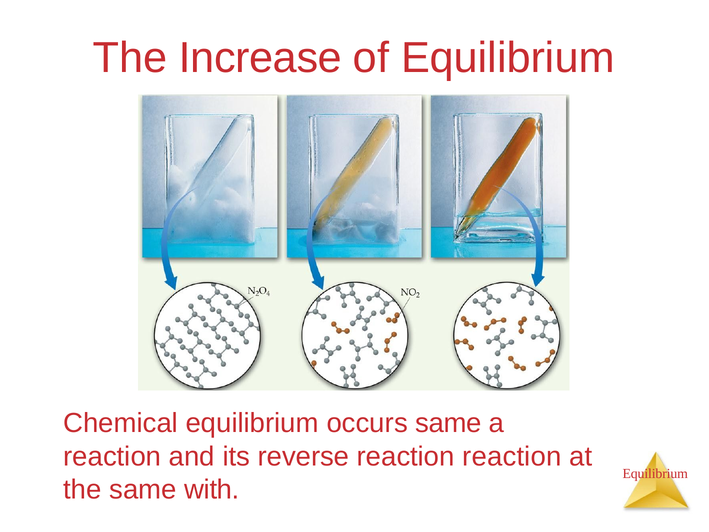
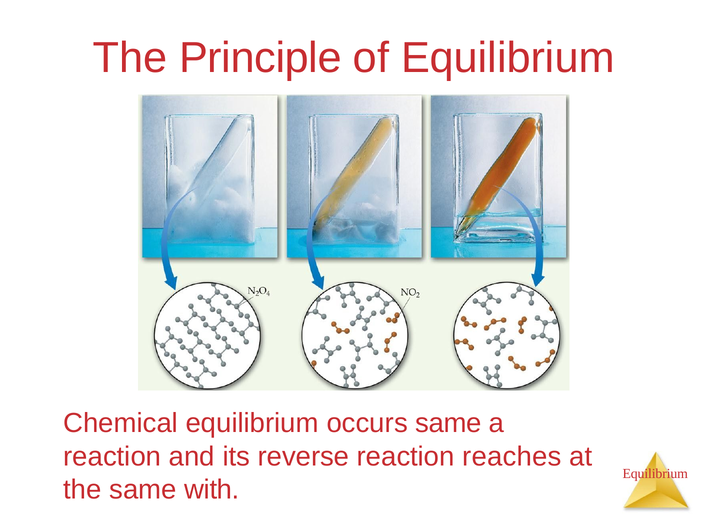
Increase: Increase -> Principle
reaction reaction: reaction -> reaches
